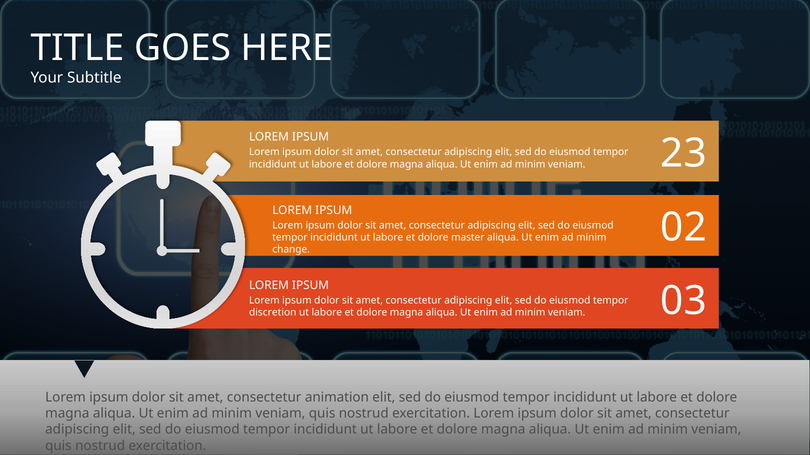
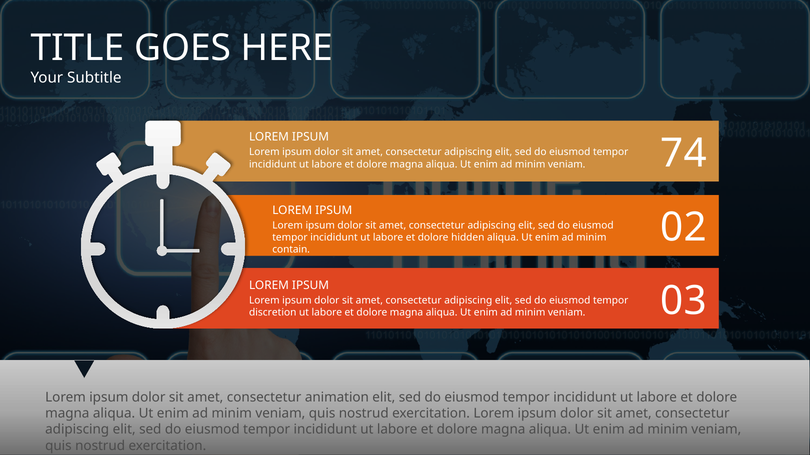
23: 23 -> 74
master: master -> hidden
change: change -> contain
